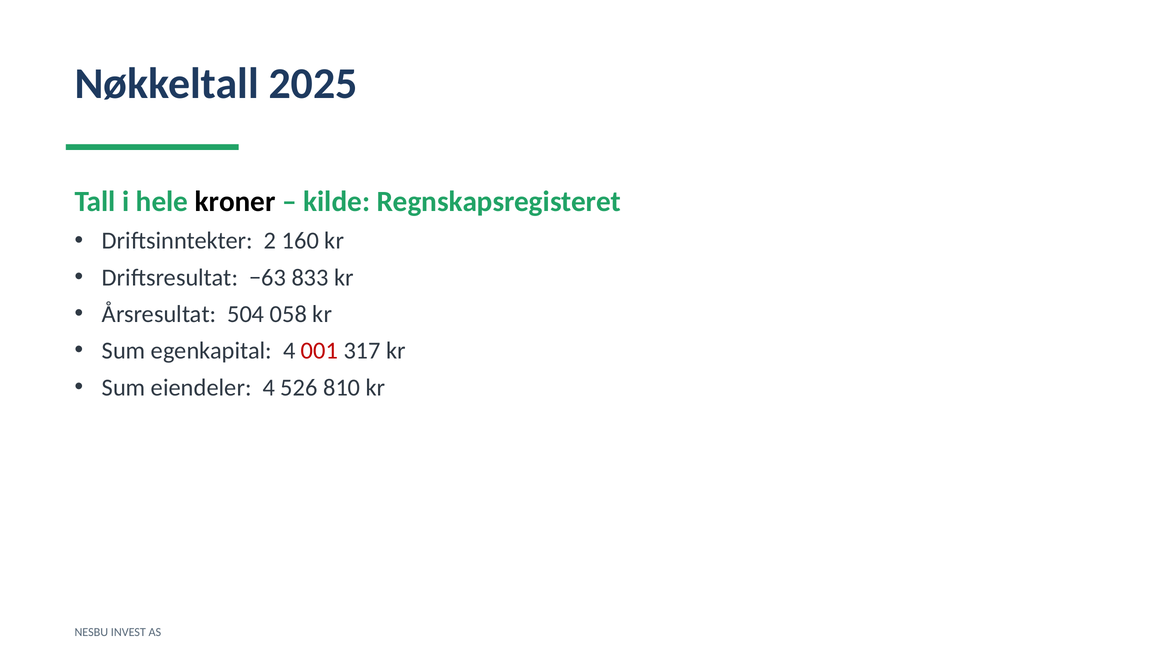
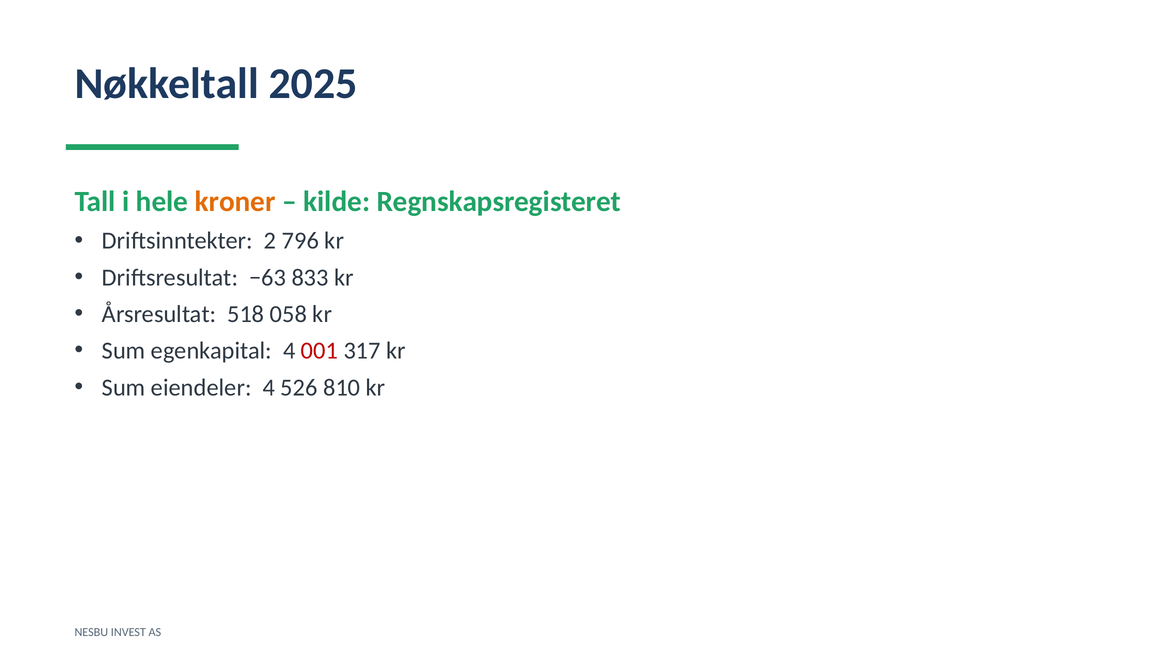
kroner colour: black -> orange
160: 160 -> 796
504: 504 -> 518
